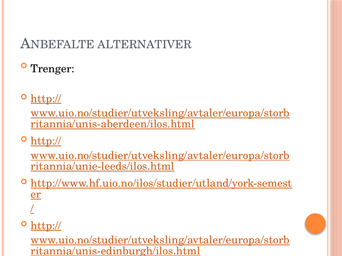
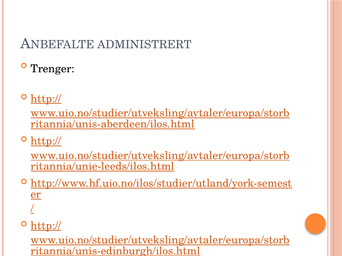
ALTERNATIVER: ALTERNATIVER -> ADMINISTRERT
